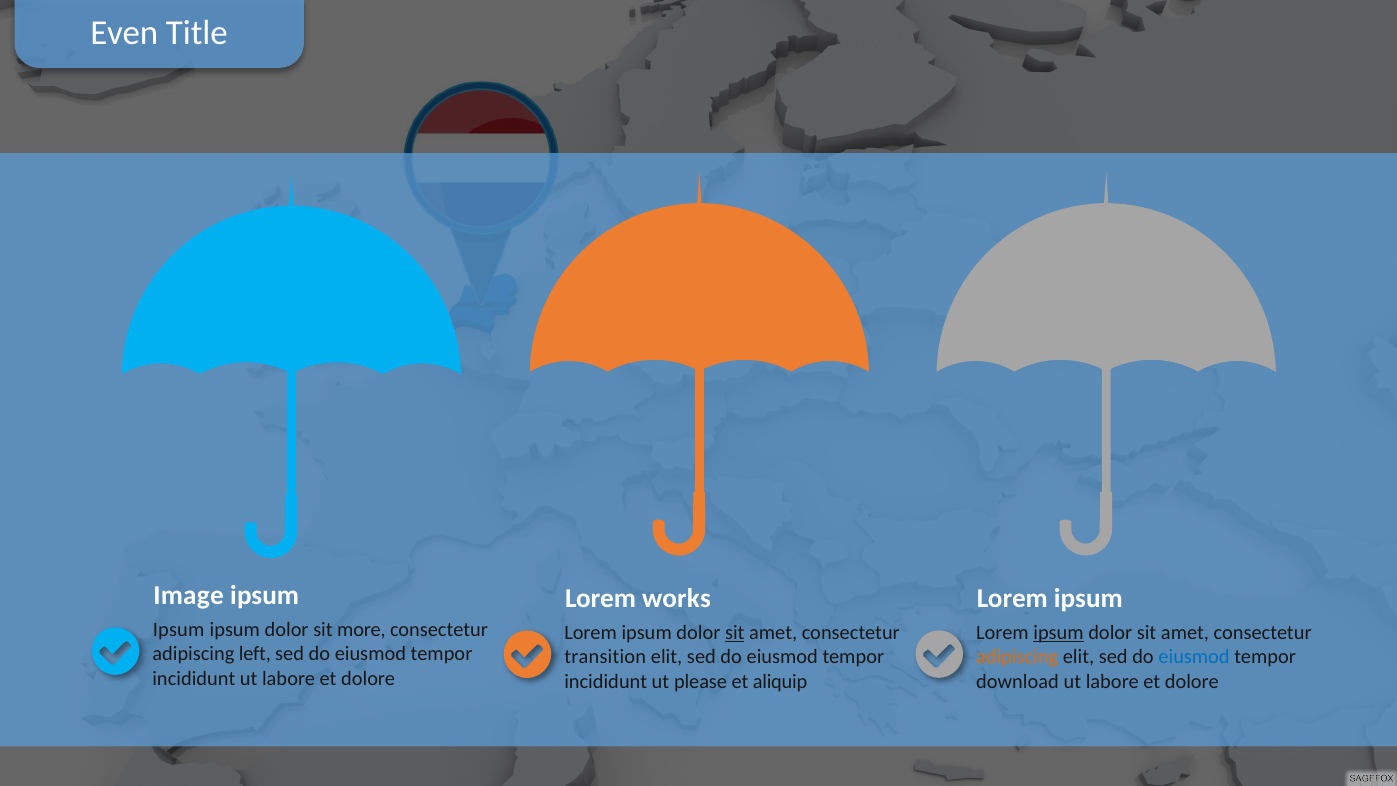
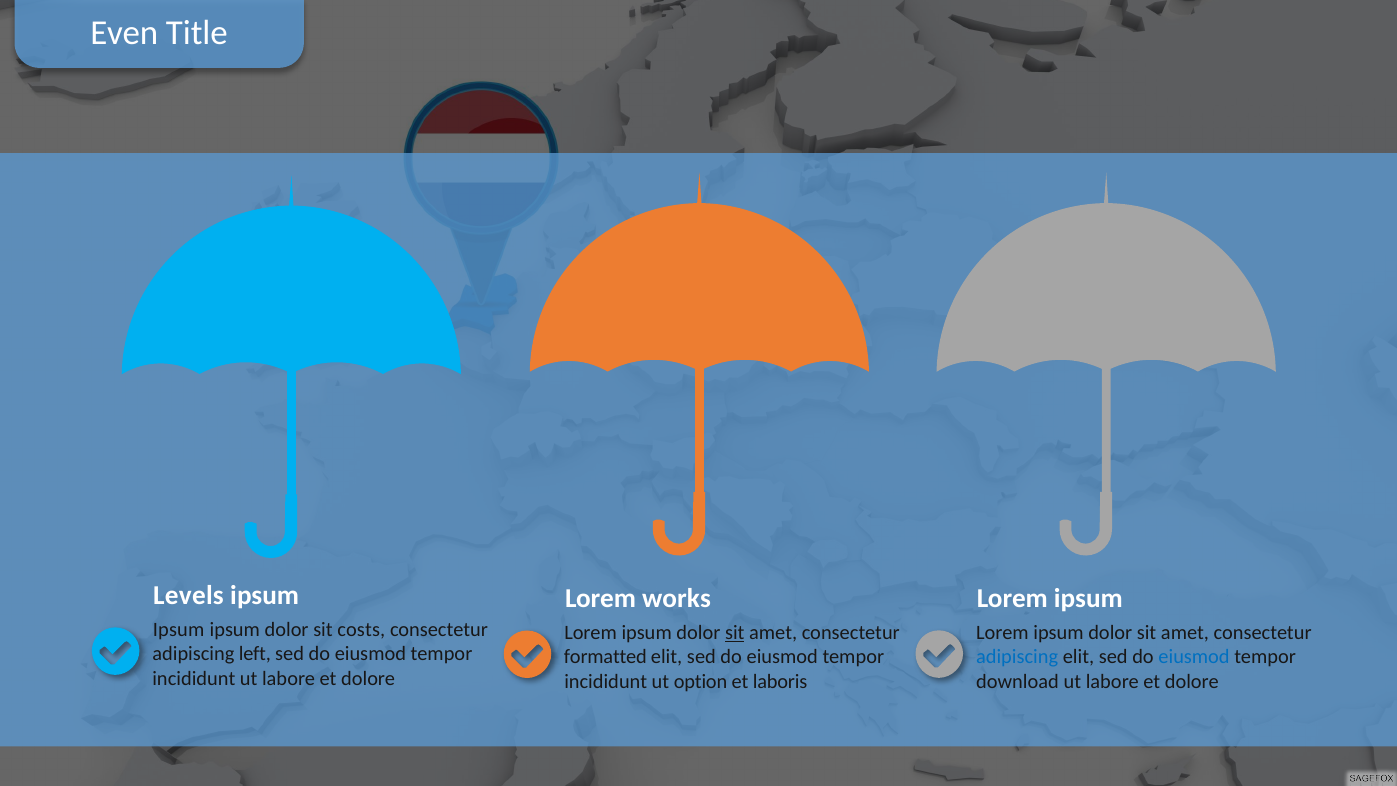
Image: Image -> Levels
more: more -> costs
ipsum at (1058, 632) underline: present -> none
adipiscing at (1017, 657) colour: orange -> blue
transition: transition -> formatted
please: please -> option
aliquip: aliquip -> laboris
